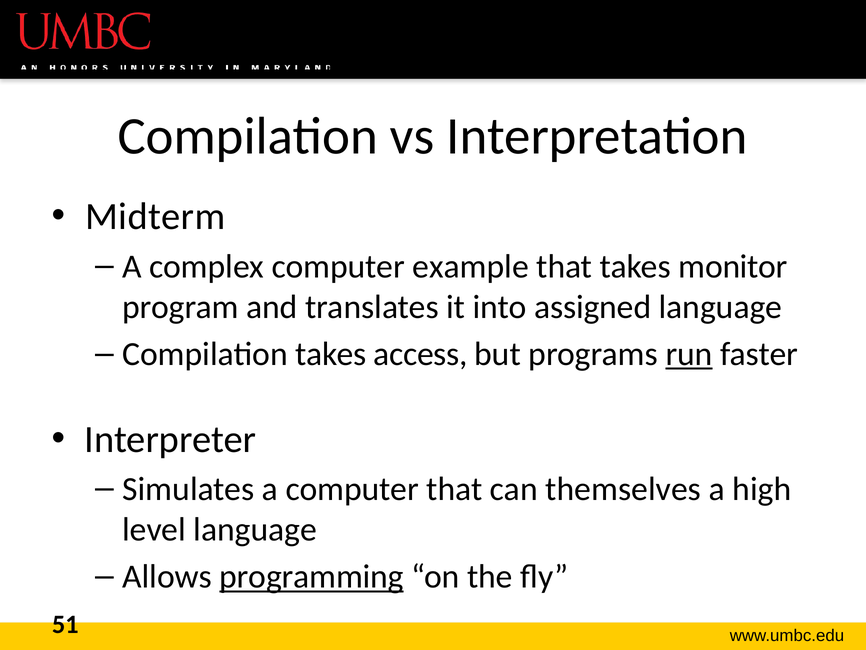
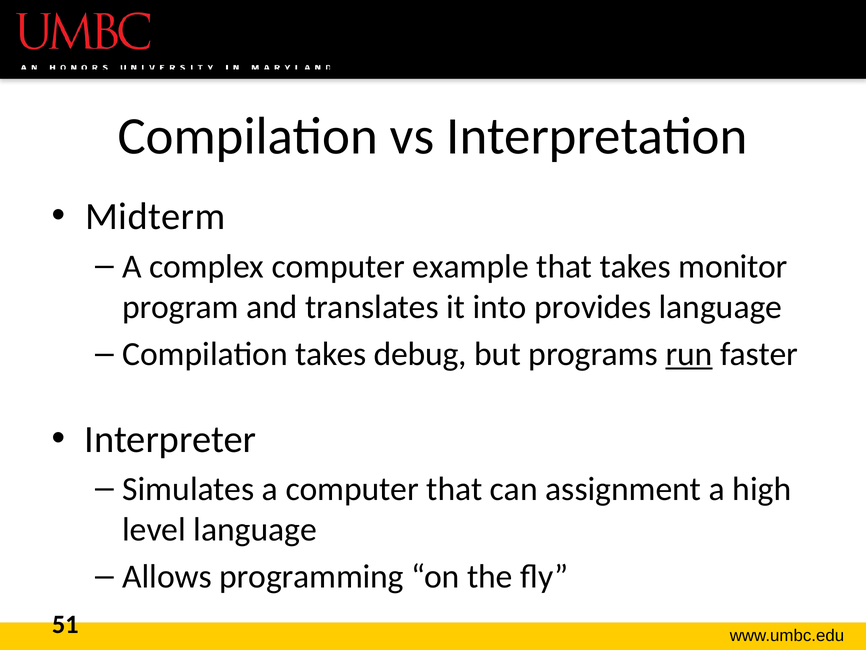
assigned: assigned -> provides
access: access -> debug
themselves: themselves -> assignment
programming underline: present -> none
